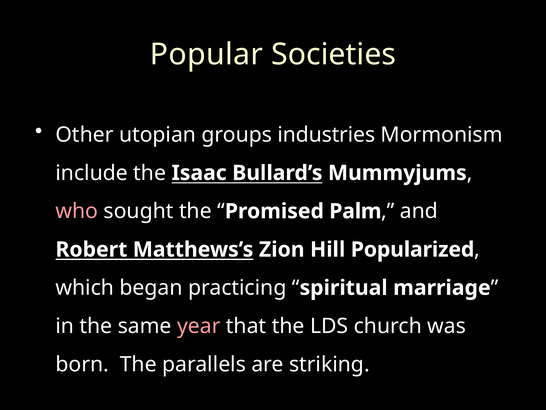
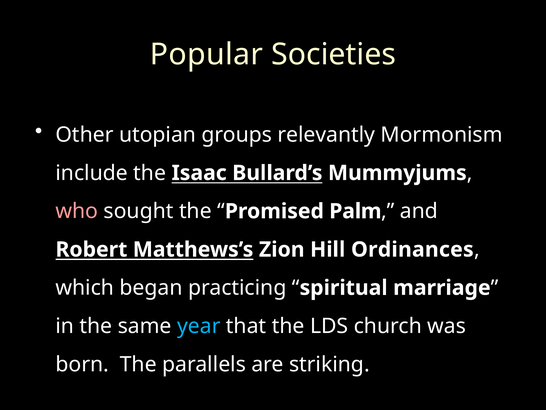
industries: industries -> relevantly
Popularized: Popularized -> Ordinances
year colour: pink -> light blue
